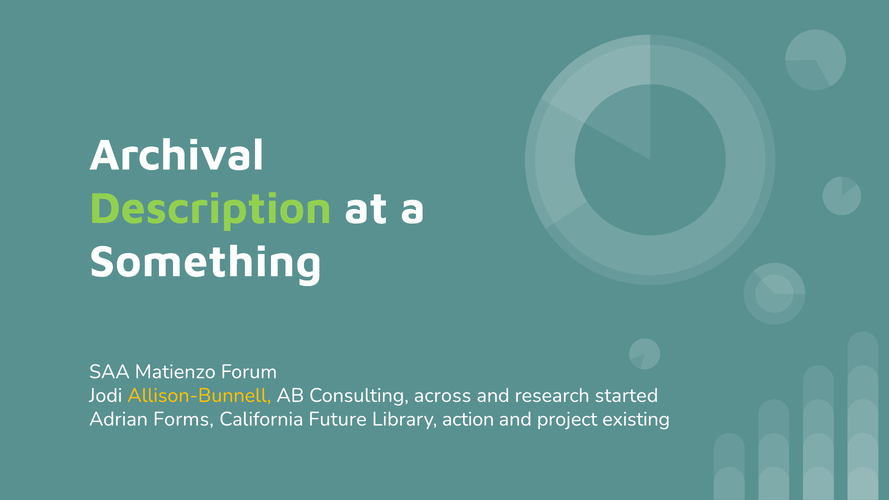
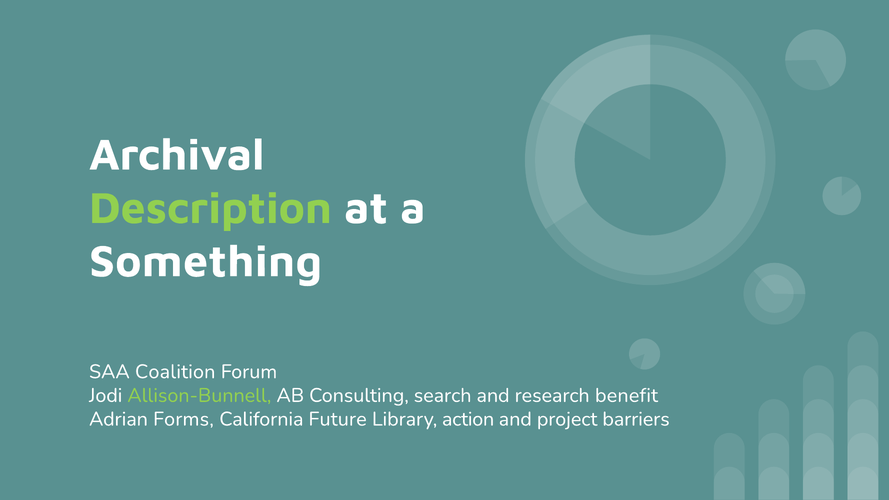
Matienzo: Matienzo -> Coalition
Allison-Bunnell colour: yellow -> light green
across: across -> search
started: started -> benefit
existing: existing -> barriers
